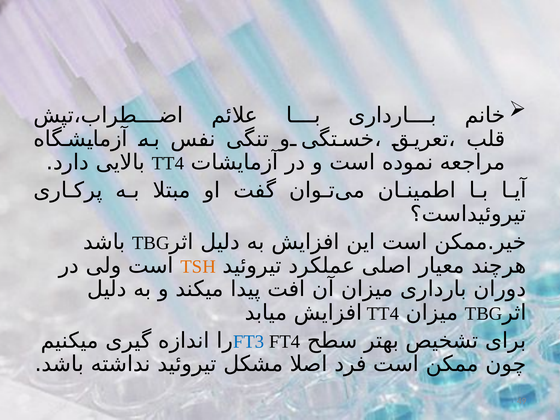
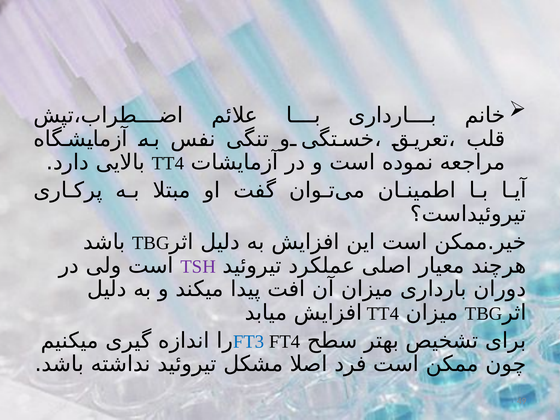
TSH colour: orange -> purple
